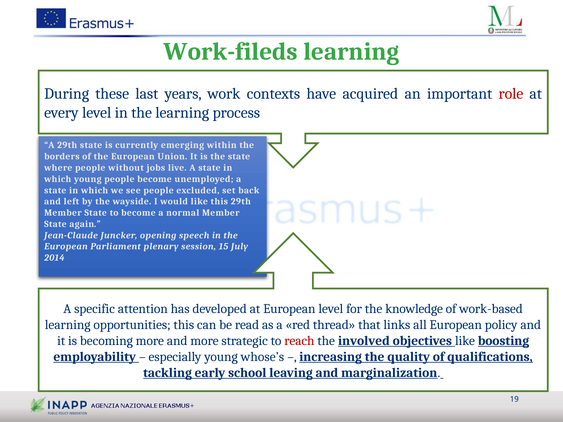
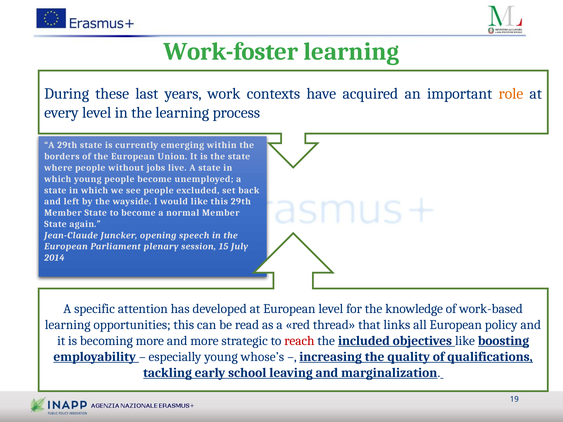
Work-fileds: Work-fileds -> Work-foster
role colour: red -> orange
involved: involved -> included
